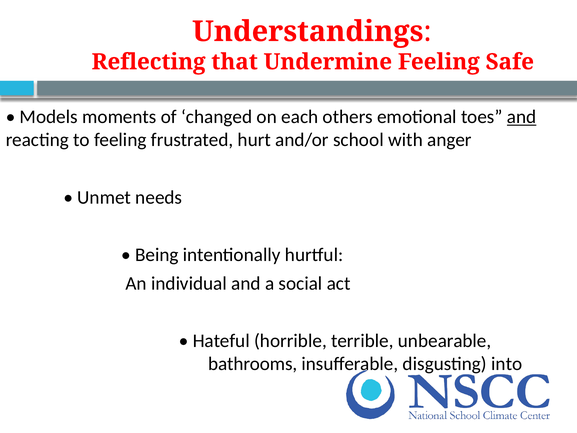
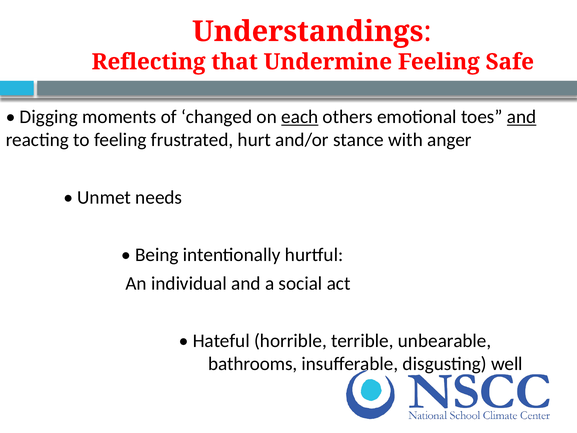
Models: Models -> Digging
each underline: none -> present
school: school -> stance
into: into -> well
